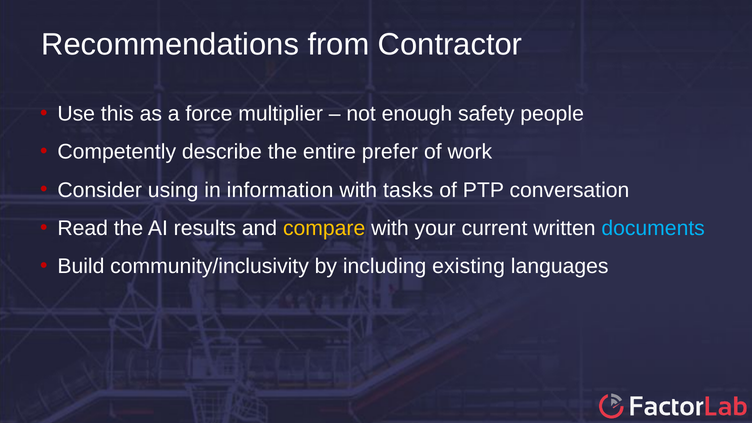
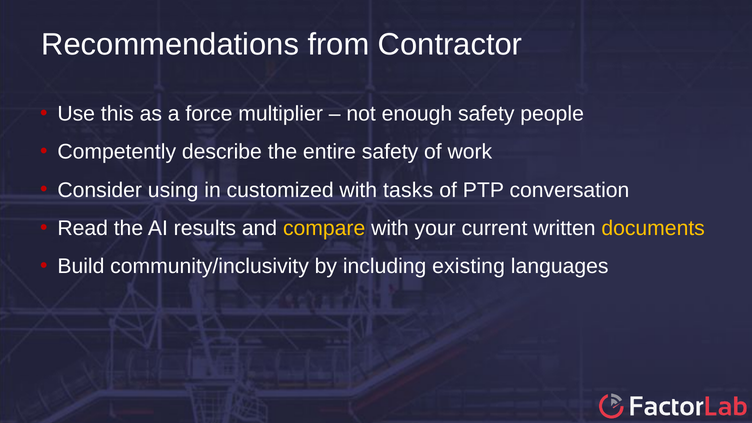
entire prefer: prefer -> safety
information: information -> customized
documents colour: light blue -> yellow
